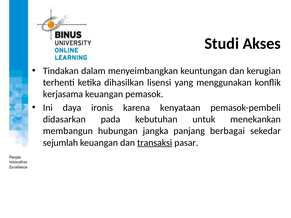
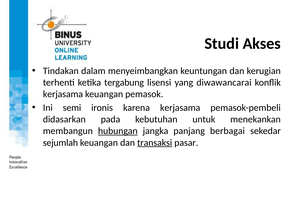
dihasilkan: dihasilkan -> tergabung
menggunakan: menggunakan -> diwawancarai
daya: daya -> semi
karena kenyataan: kenyataan -> kerjasama
hubungan underline: none -> present
